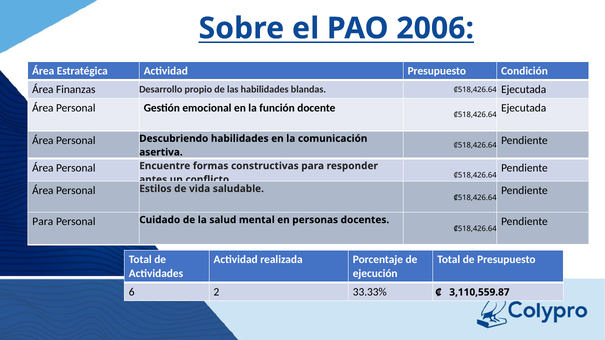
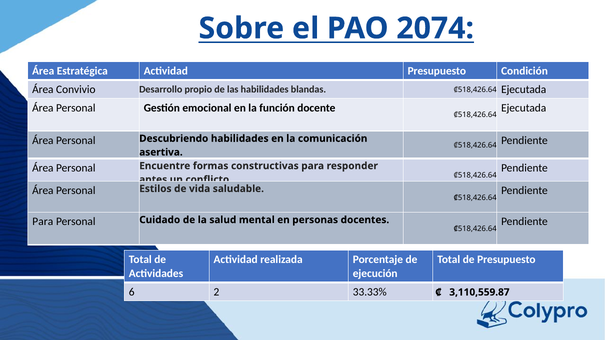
2006: 2006 -> 2074
Finanzas: Finanzas -> Convivio
